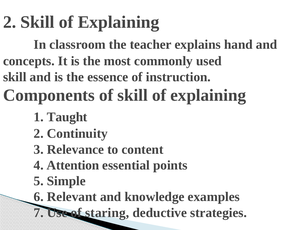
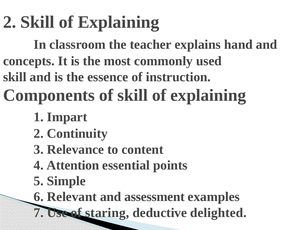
Taught: Taught -> Impart
knowledge: knowledge -> assessment
strategies: strategies -> delighted
